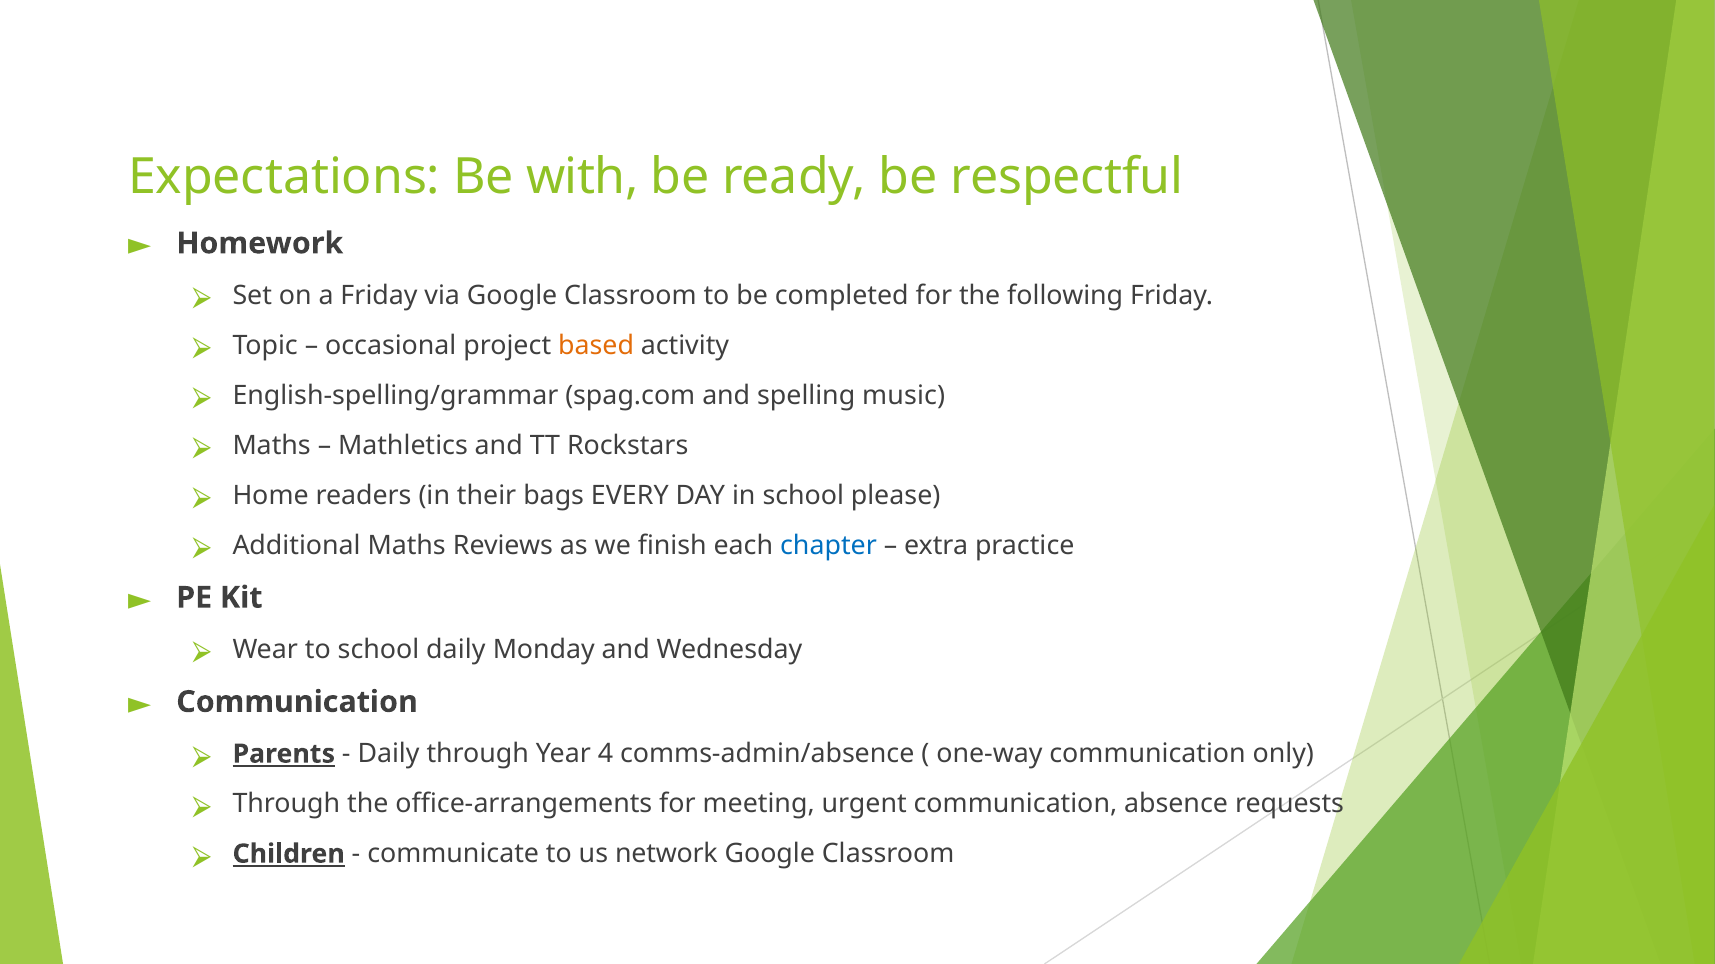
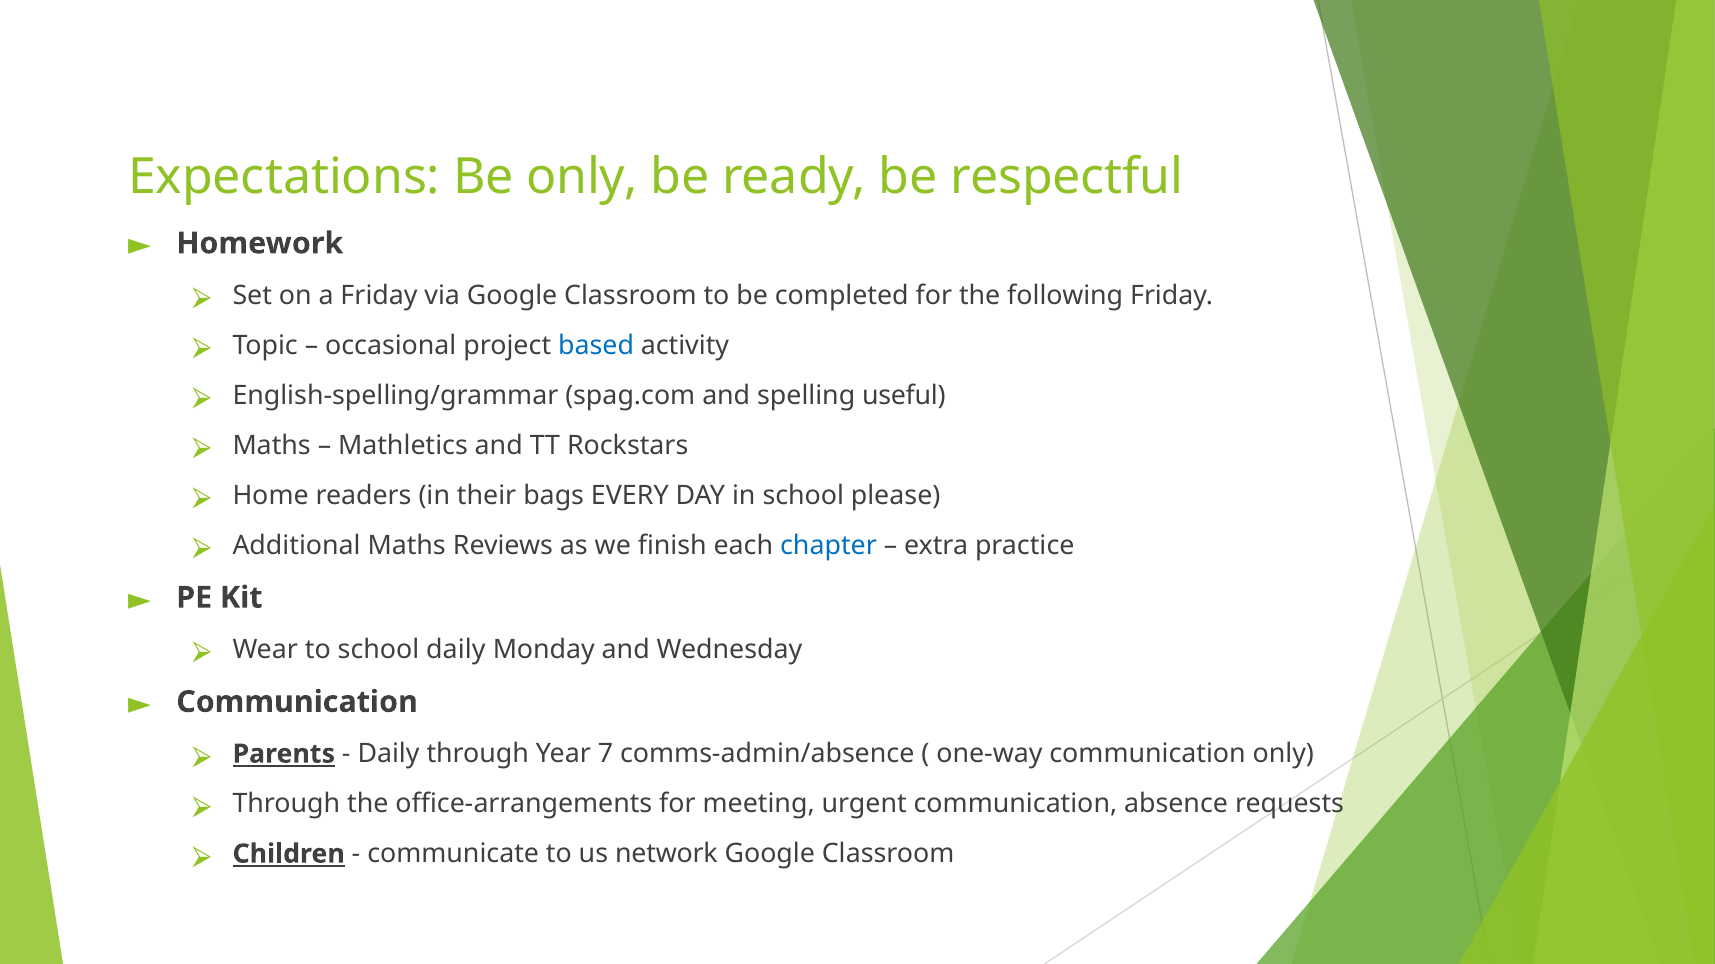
Be with: with -> only
based colour: orange -> blue
music: music -> useful
4: 4 -> 7
